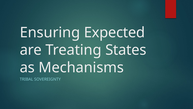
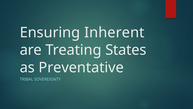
Expected: Expected -> Inherent
Mechanisms: Mechanisms -> Preventative
